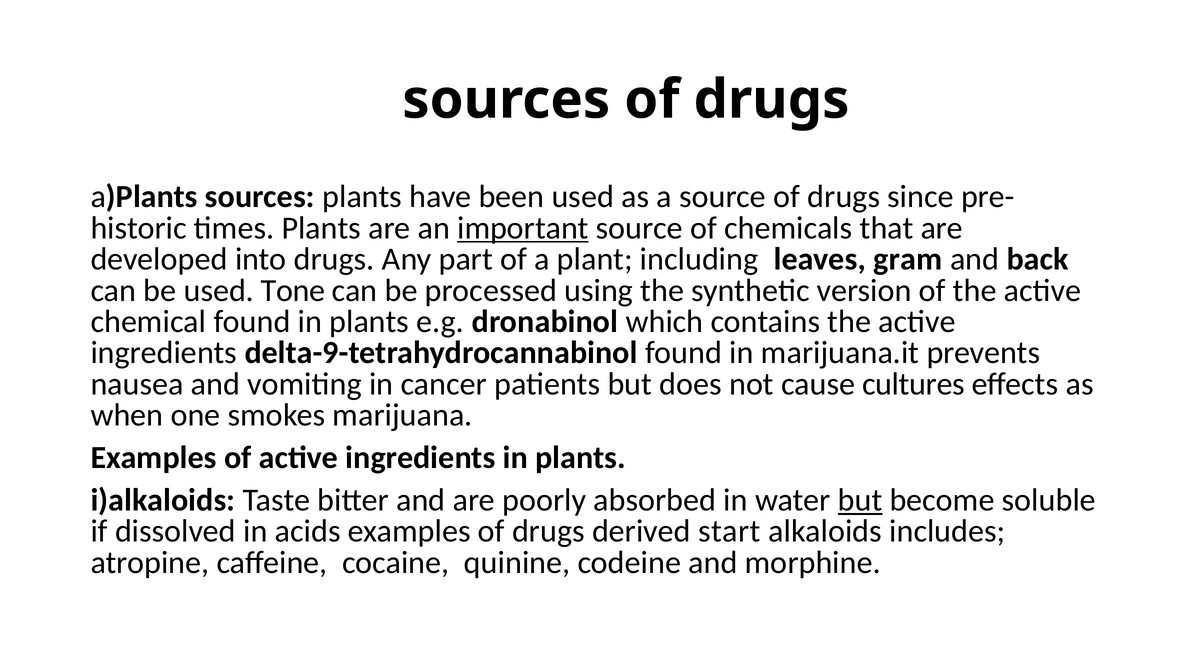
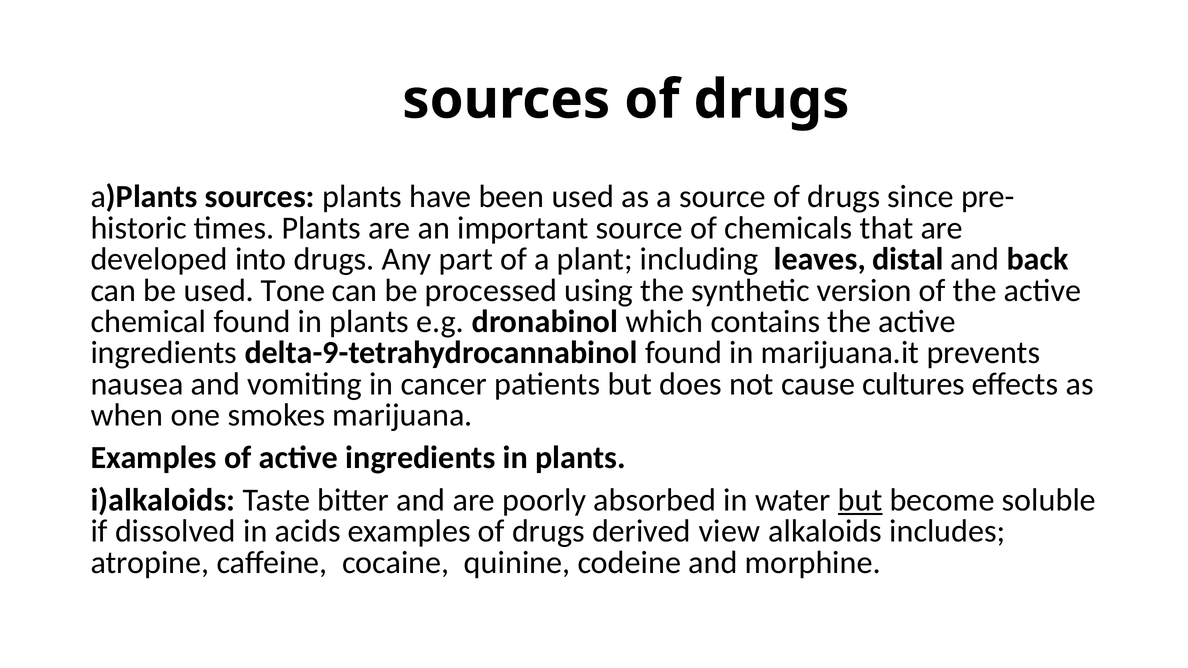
important underline: present -> none
gram: gram -> distal
start: start -> view
